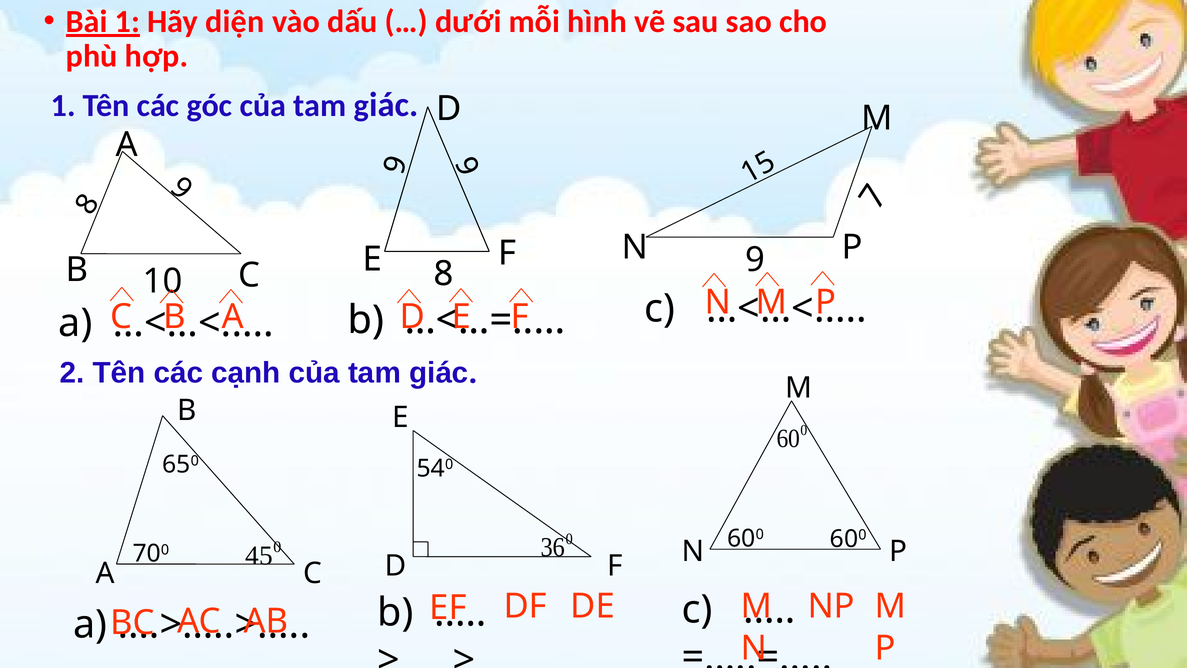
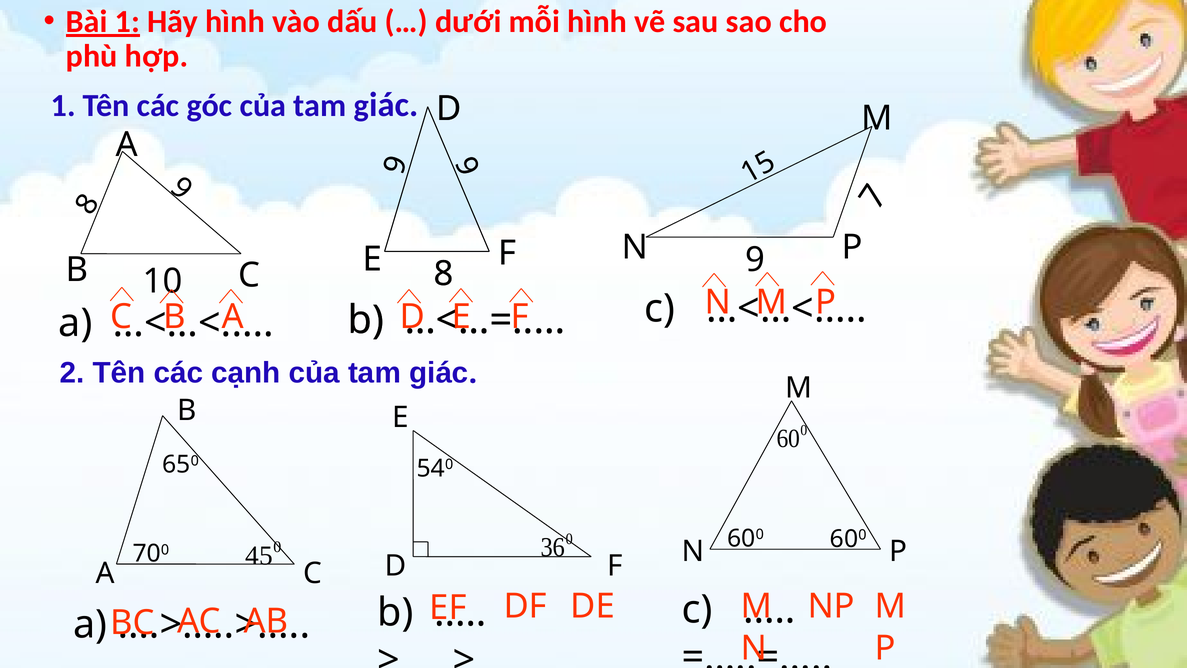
Hãy diện: diện -> hình
